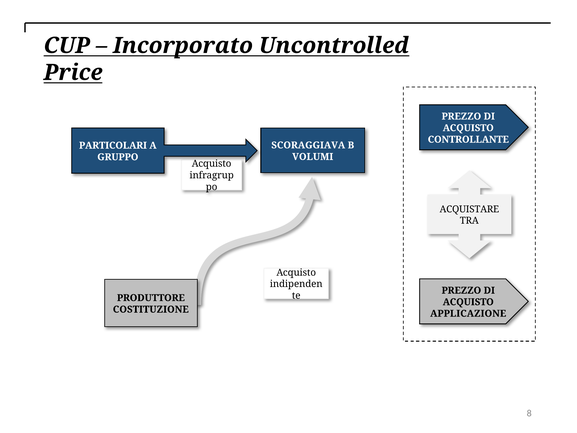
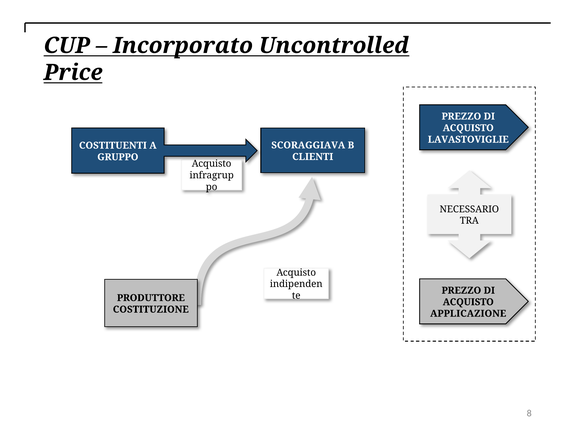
CONTROLLANTE: CONTROLLANTE -> LAVASTOVIGLIE
PARTICOLARI: PARTICOLARI -> COSTITUENTI
VOLUMI: VOLUMI -> CLIENTI
ACQUISTARE: ACQUISTARE -> NECESSARIO
